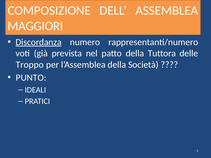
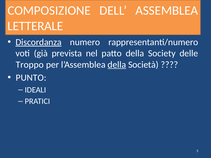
MAGGIORI: MAGGIORI -> LETTERALE
Tuttora: Tuttora -> Society
della at (117, 65) underline: none -> present
